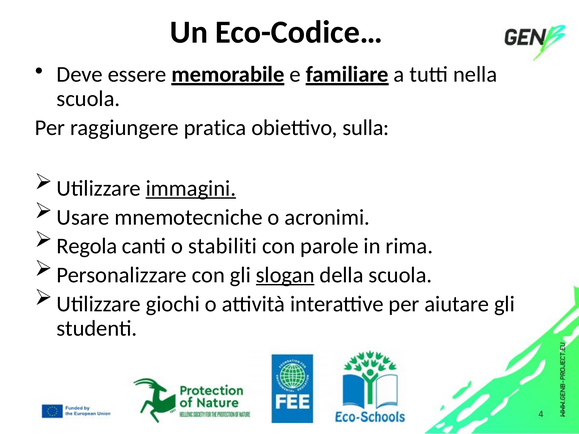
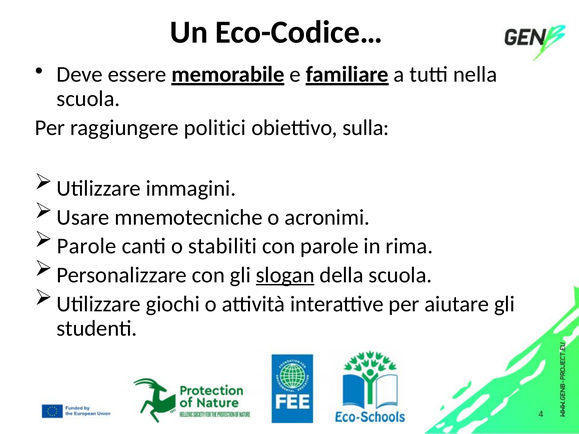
pratica: pratica -> politici
immagini underline: present -> none
Regola at (87, 246): Regola -> Parole
